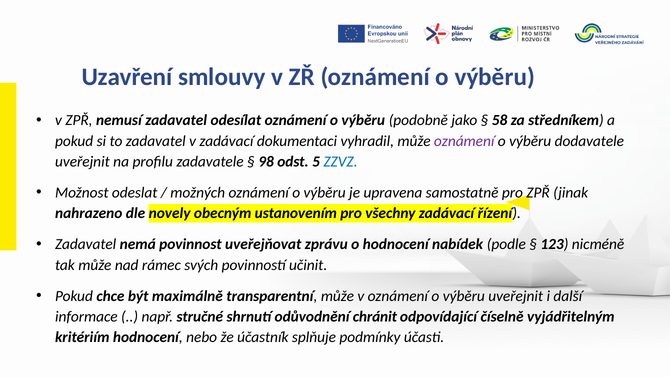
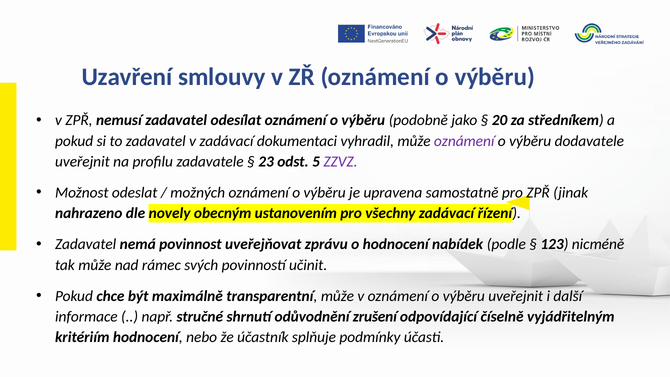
58: 58 -> 20
98: 98 -> 23
ZZVZ colour: blue -> purple
chránit: chránit -> zrušení
